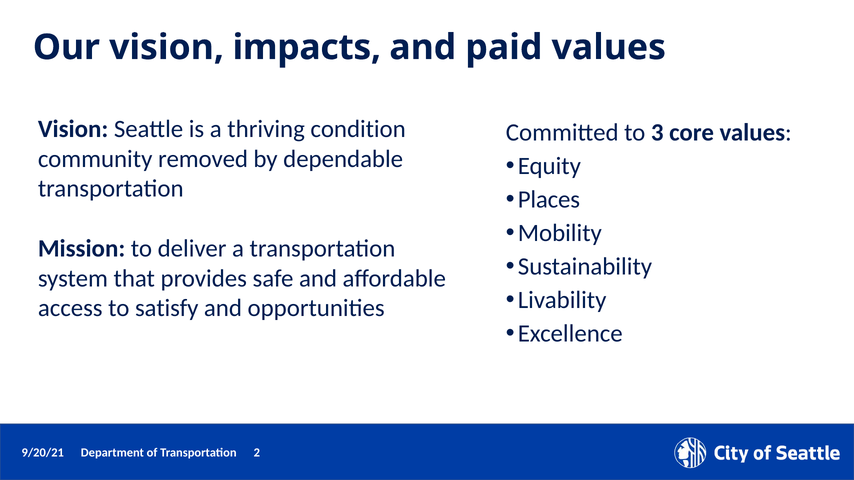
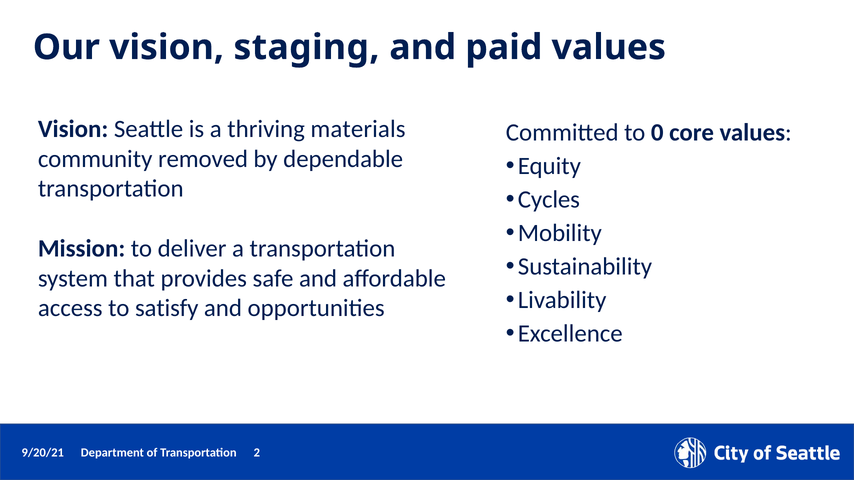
impacts: impacts -> staging
condition: condition -> materials
3: 3 -> 0
Places: Places -> Cycles
